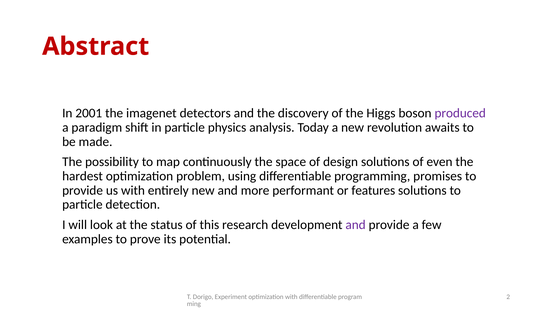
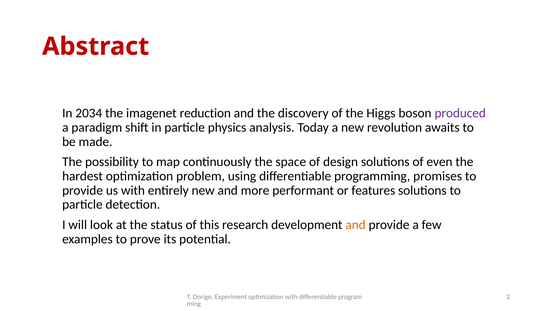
2001: 2001 -> 2034
detectors: detectors -> reduction
and at (356, 224) colour: purple -> orange
